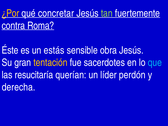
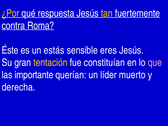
concretar: concretar -> respuesta
tan colour: light green -> yellow
obra: obra -> eres
sacerdotes: sacerdotes -> constituían
que colour: light blue -> pink
resucitaría: resucitaría -> importante
perdón: perdón -> muerto
